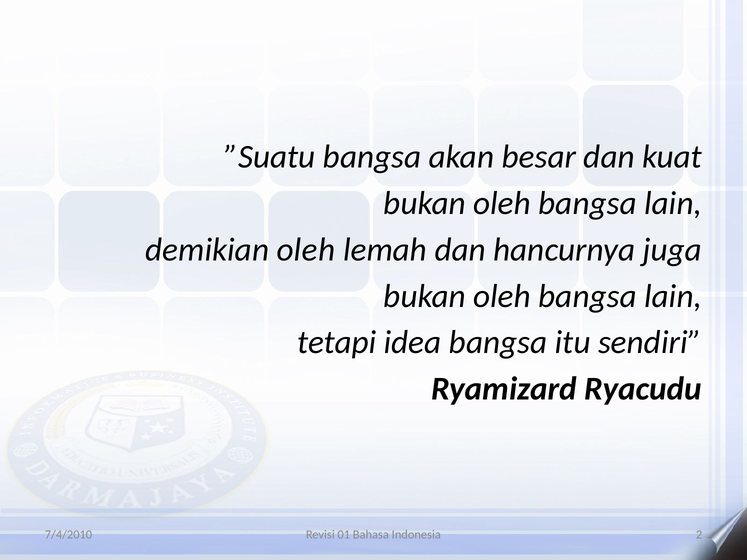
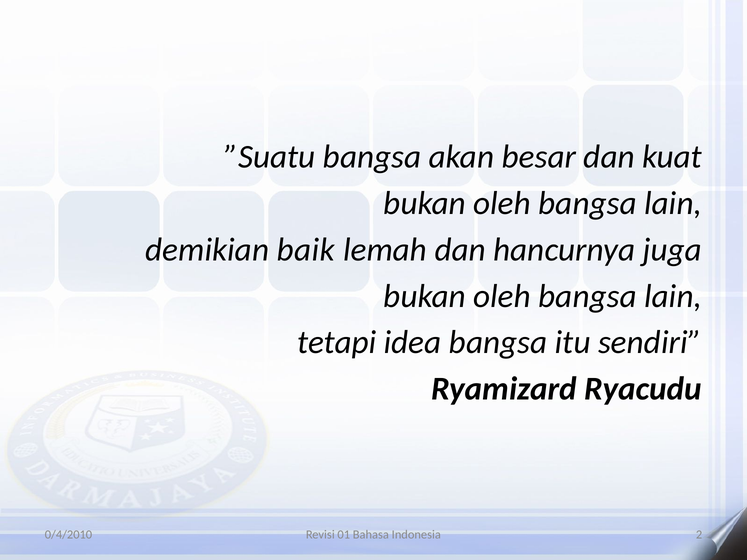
demikian oleh: oleh -> baik
7/4/2010: 7/4/2010 -> 0/4/2010
